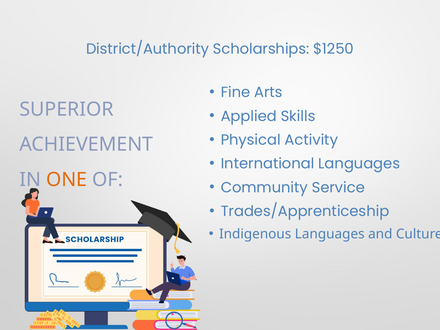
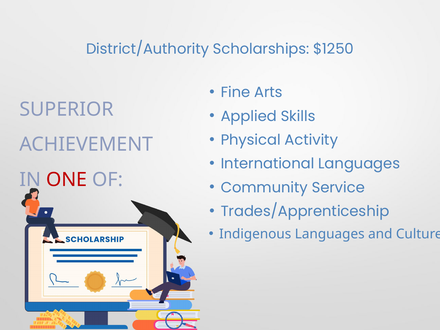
ONE colour: orange -> red
